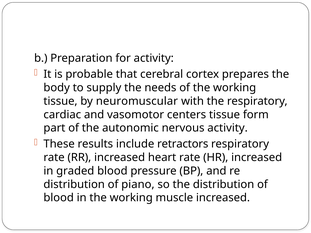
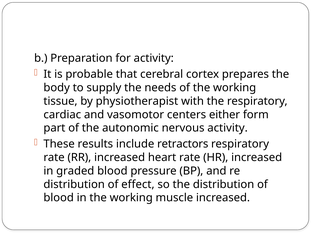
neuromuscular: neuromuscular -> physiotherapist
centers tissue: tissue -> either
piano: piano -> effect
